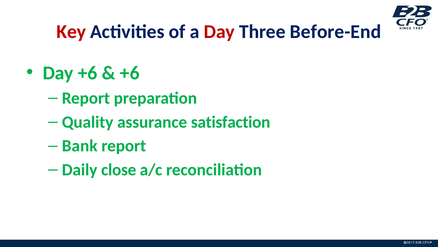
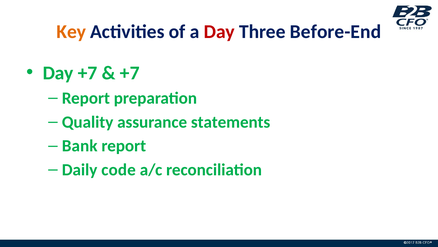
Key colour: red -> orange
Day +6: +6 -> +7
+6 at (130, 73): +6 -> +7
satisfaction: satisfaction -> statements
close: close -> code
